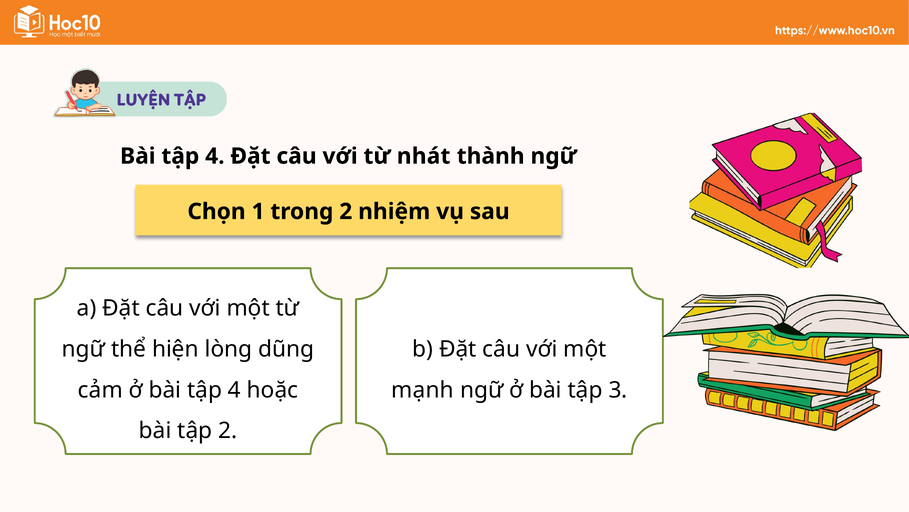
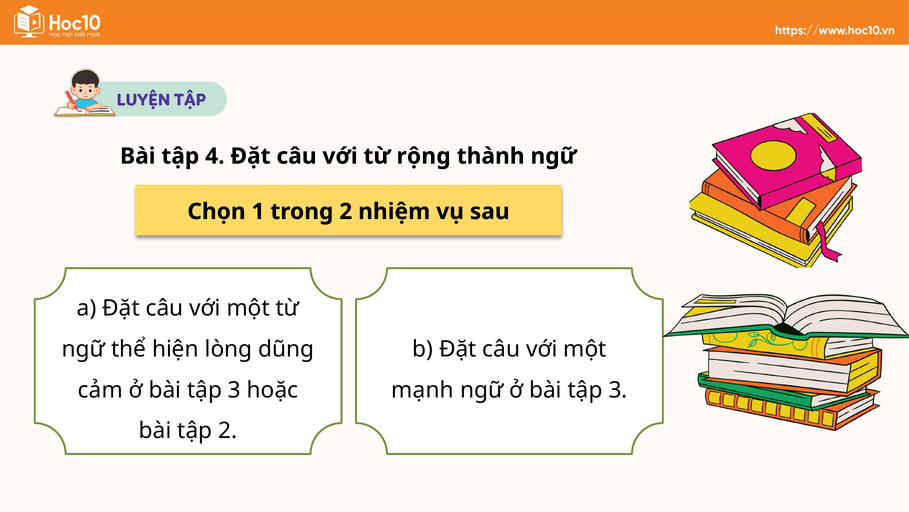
nhát: nhát -> rộng
4 at (234, 389): 4 -> 3
